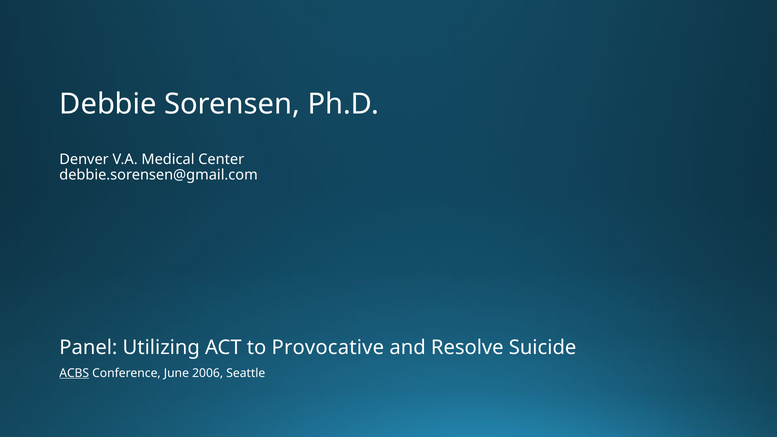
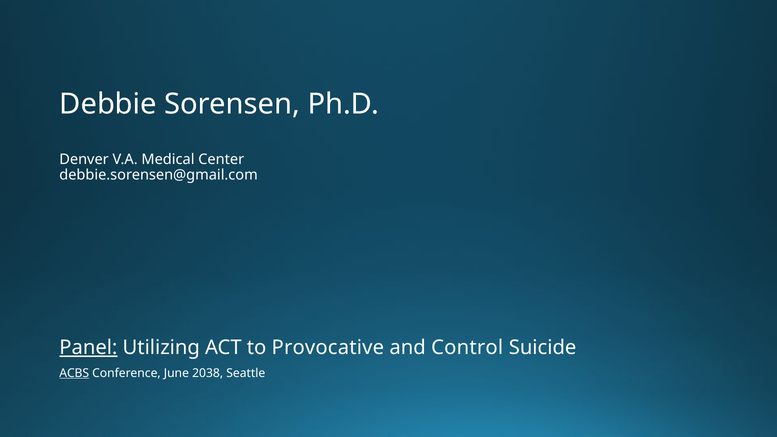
Panel underline: none -> present
Resolve: Resolve -> Control
2006: 2006 -> 2038
